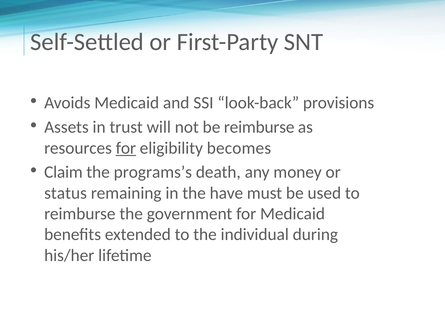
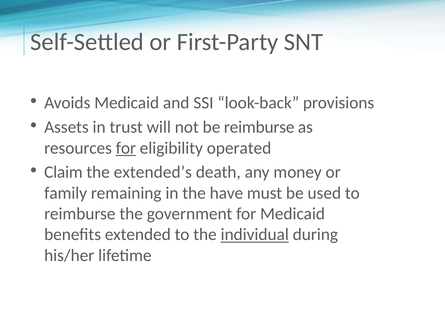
becomes: becomes -> operated
programs’s: programs’s -> extended’s
status: status -> family
individual underline: none -> present
